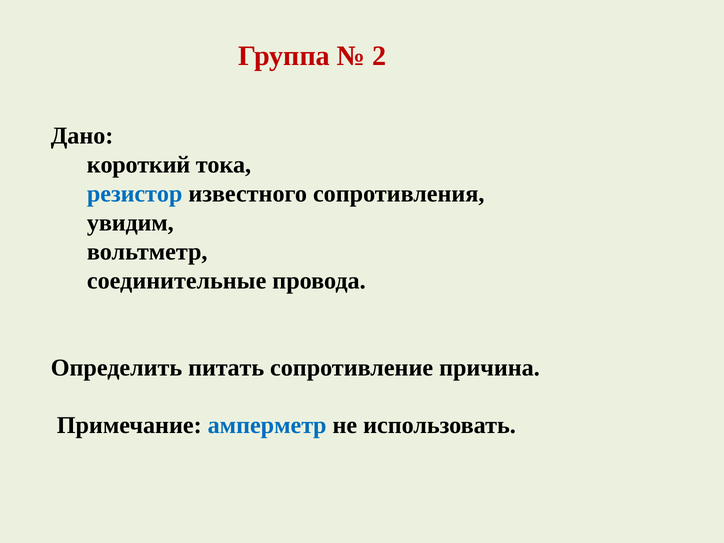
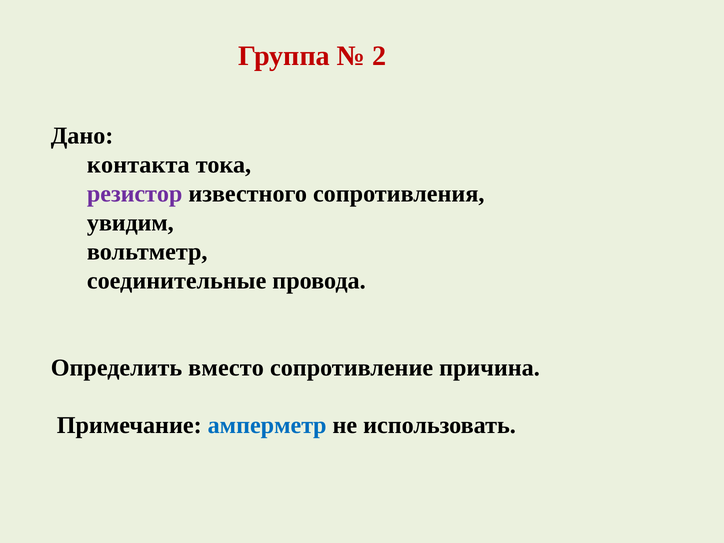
короткий: короткий -> контакта
резистор colour: blue -> purple
питать: питать -> вместо
